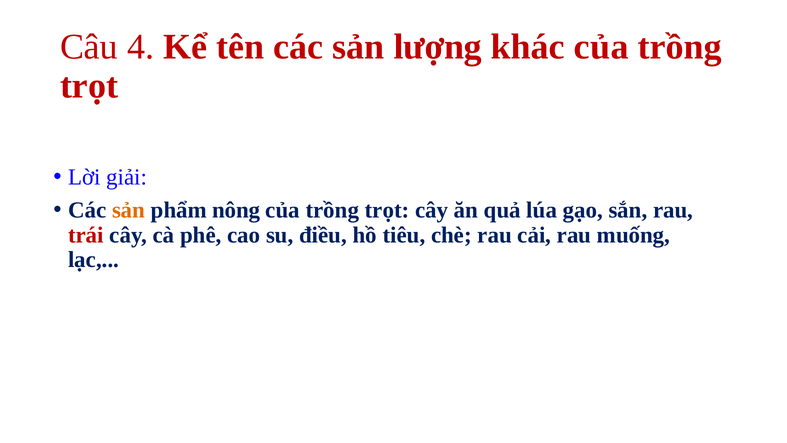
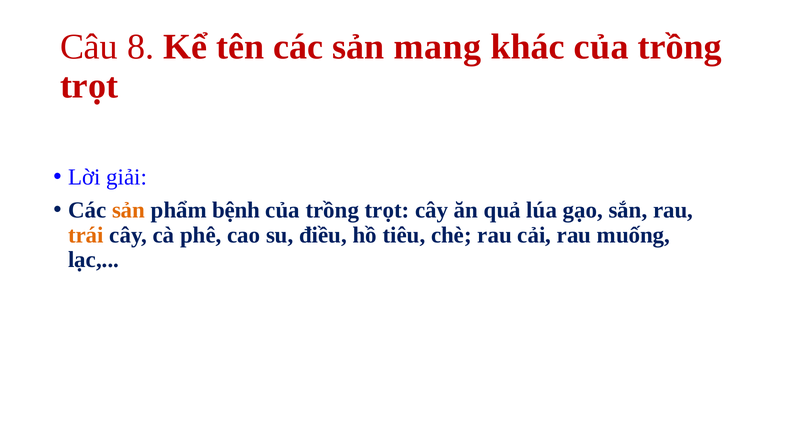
4: 4 -> 8
lượng: lượng -> mang
nông: nông -> bệnh
trái colour: red -> orange
